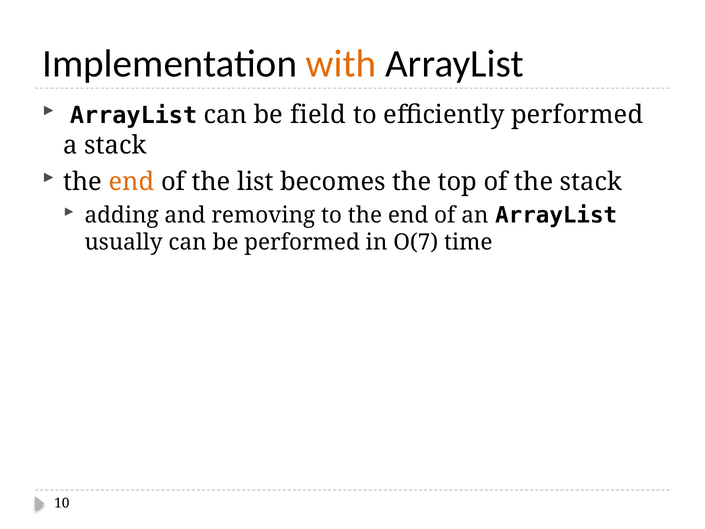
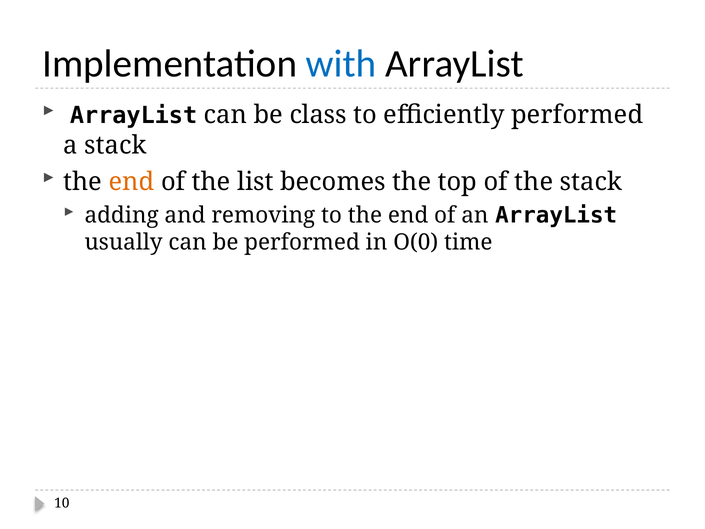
with colour: orange -> blue
field: field -> class
O(7: O(7 -> O(0
